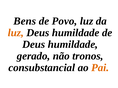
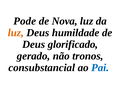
Bens: Bens -> Pode
Povo: Povo -> Nova
humildade at (73, 45): humildade -> glorificado
Pai colour: orange -> blue
